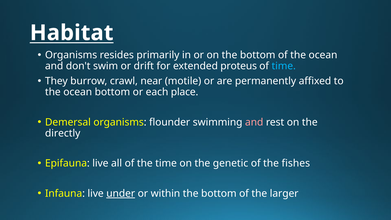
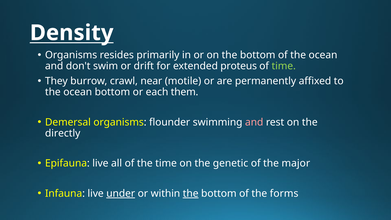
Habitat: Habitat -> Density
time at (284, 66) colour: light blue -> light green
place: place -> them
fishes: fishes -> major
the at (191, 193) underline: none -> present
larger: larger -> forms
